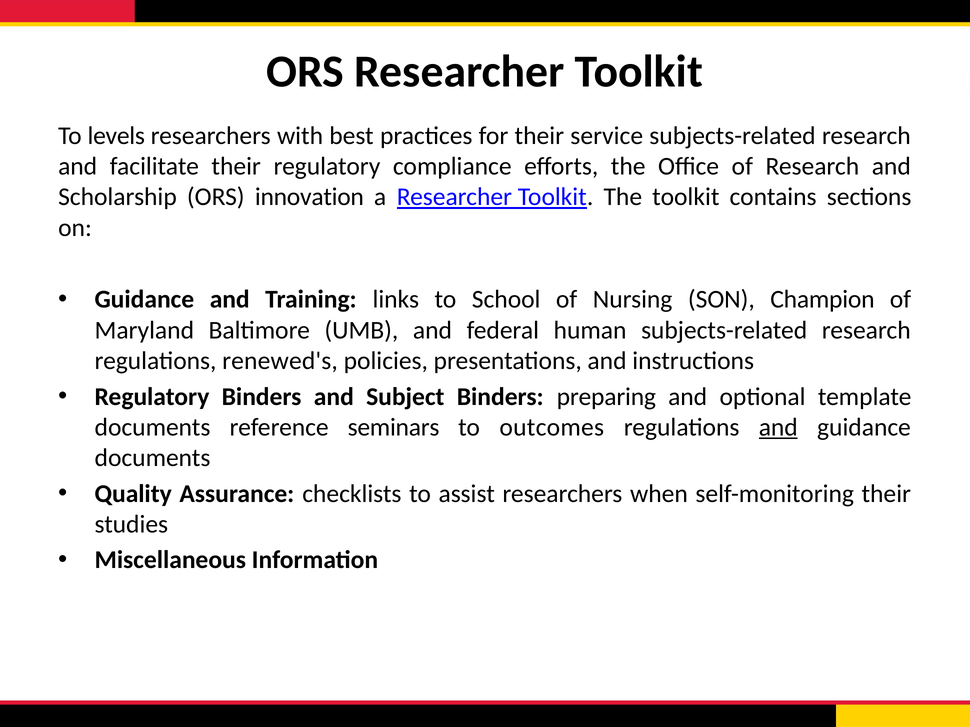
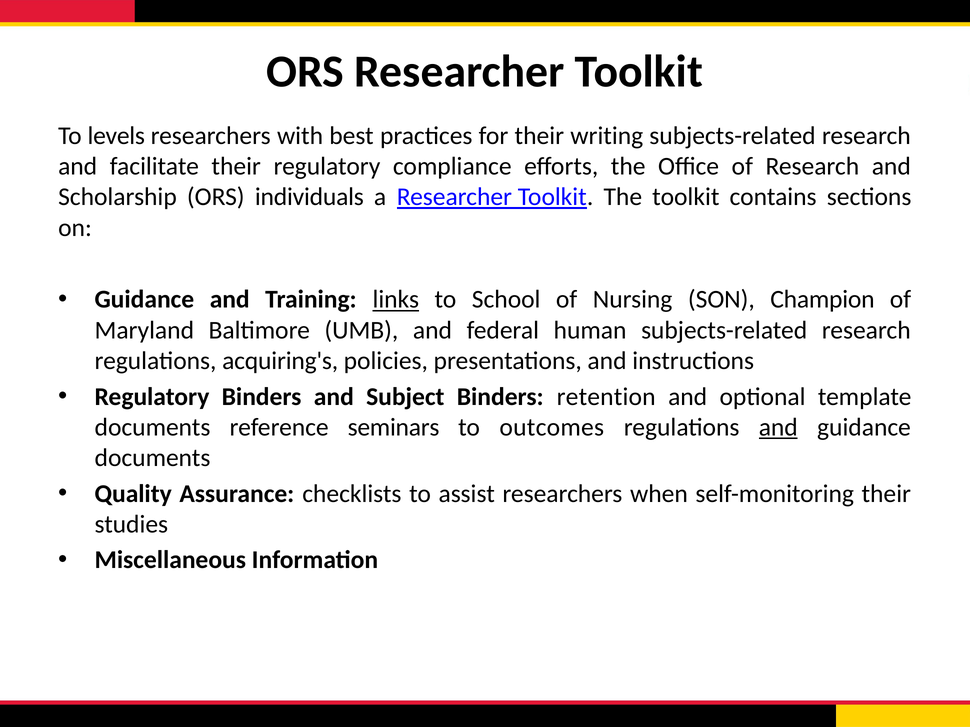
service: service -> writing
innovation: innovation -> individuals
links underline: none -> present
renewed's: renewed's -> acquiring's
preparing: preparing -> retention
